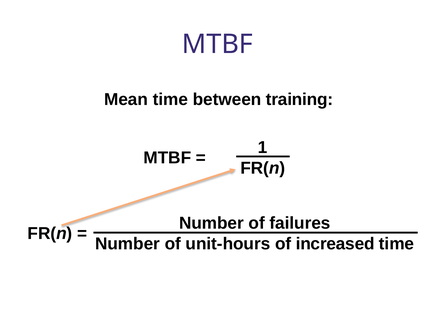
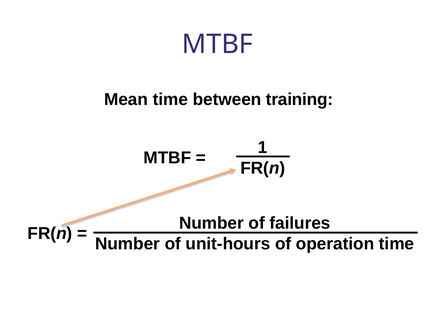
increased: increased -> operation
